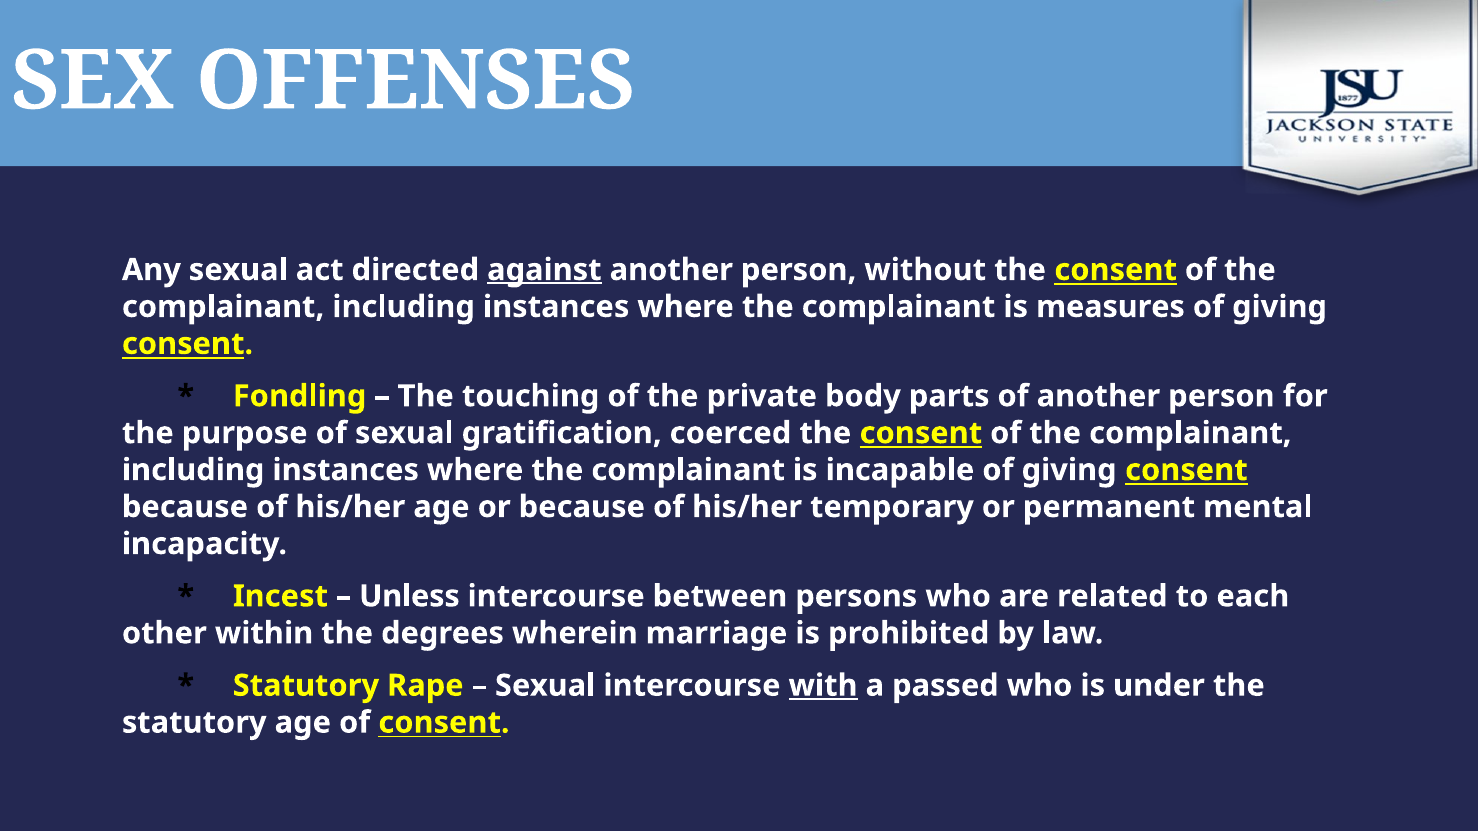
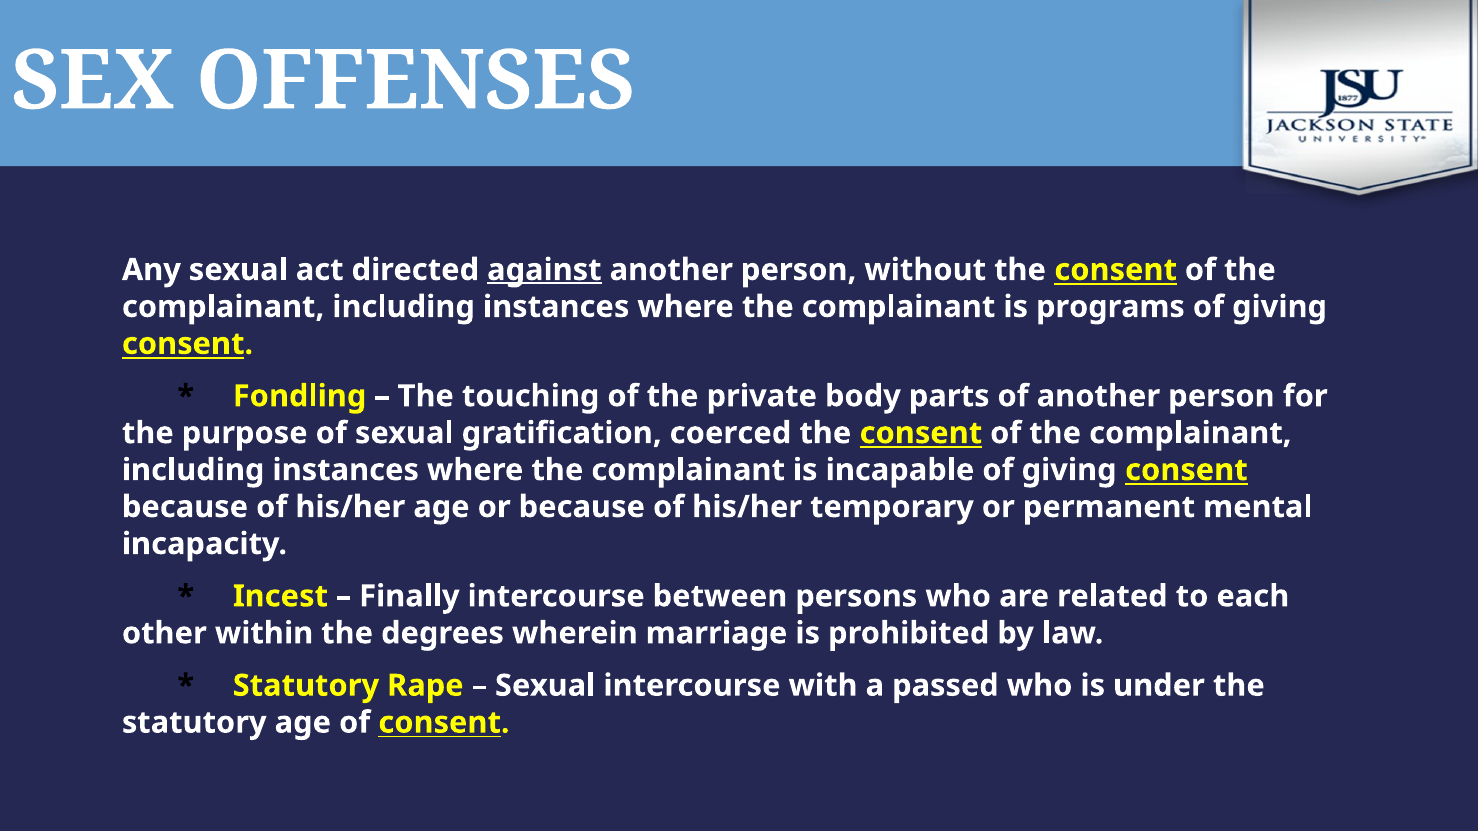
measures: measures -> programs
Unless: Unless -> Finally
with underline: present -> none
